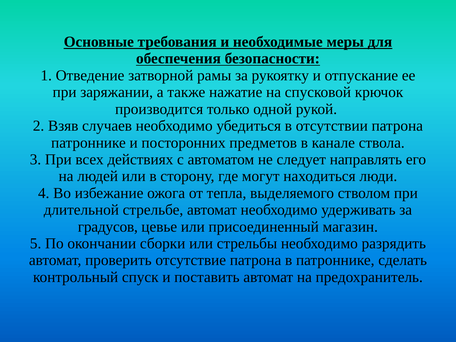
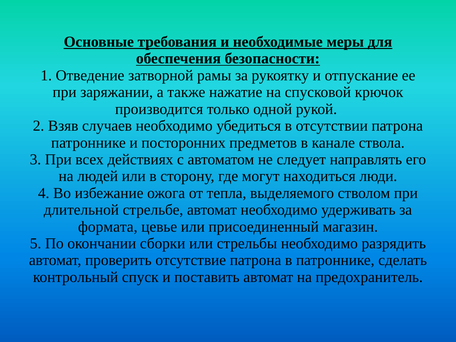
градусов: градусов -> формата
